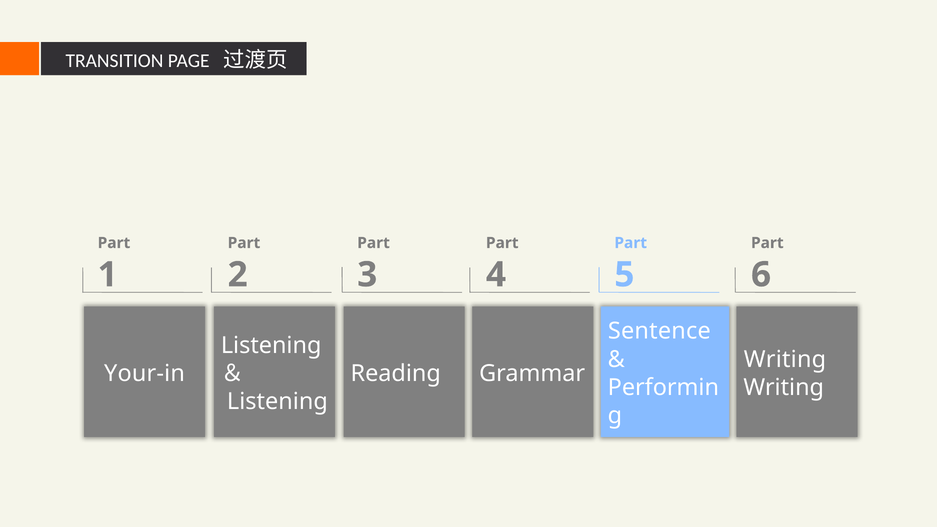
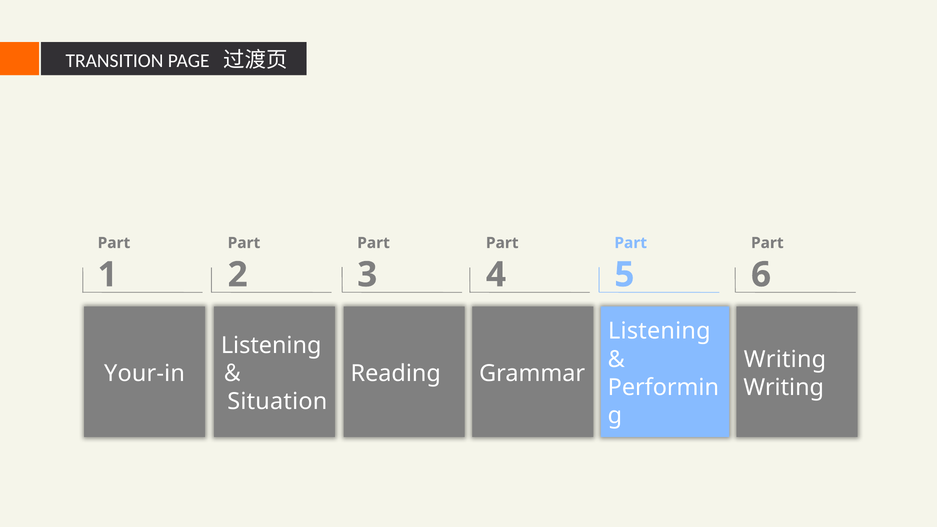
Sentence at (659, 331): Sentence -> Listening
Listening at (277, 402): Listening -> Situation
